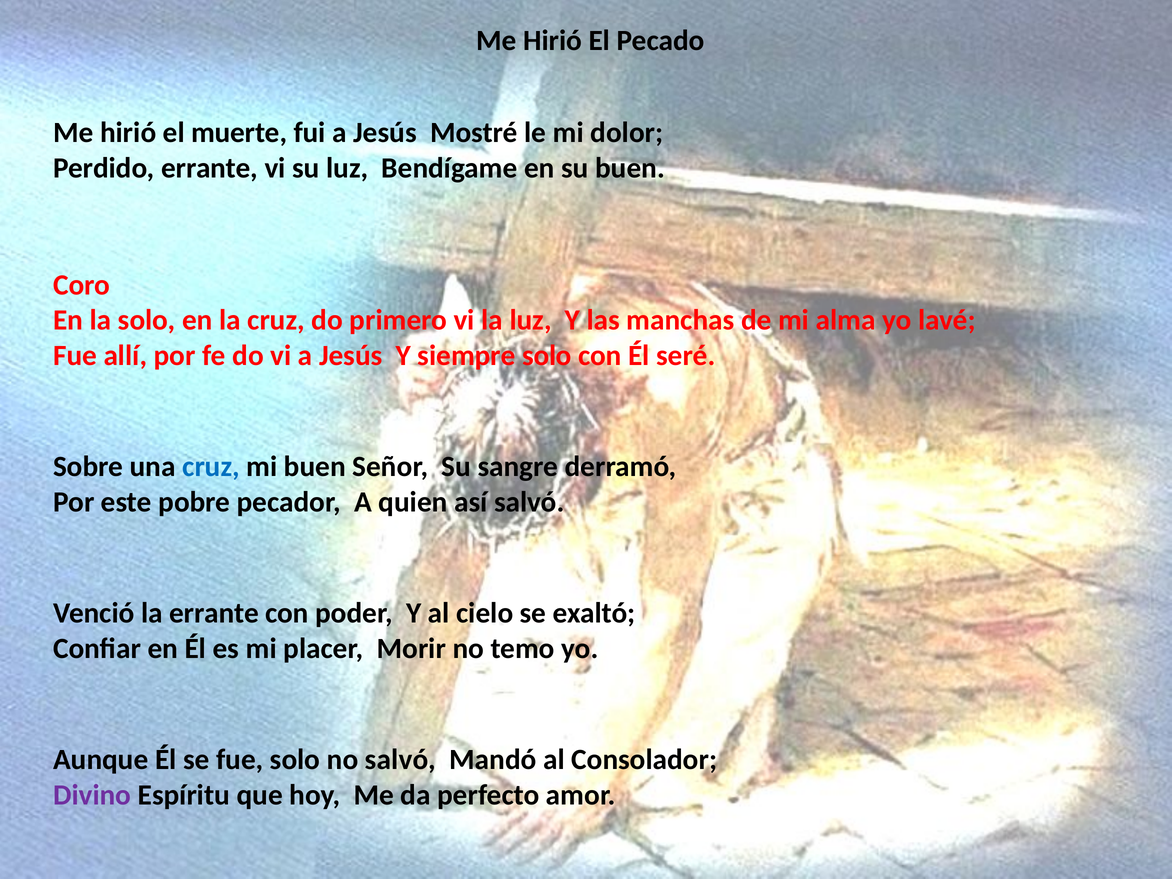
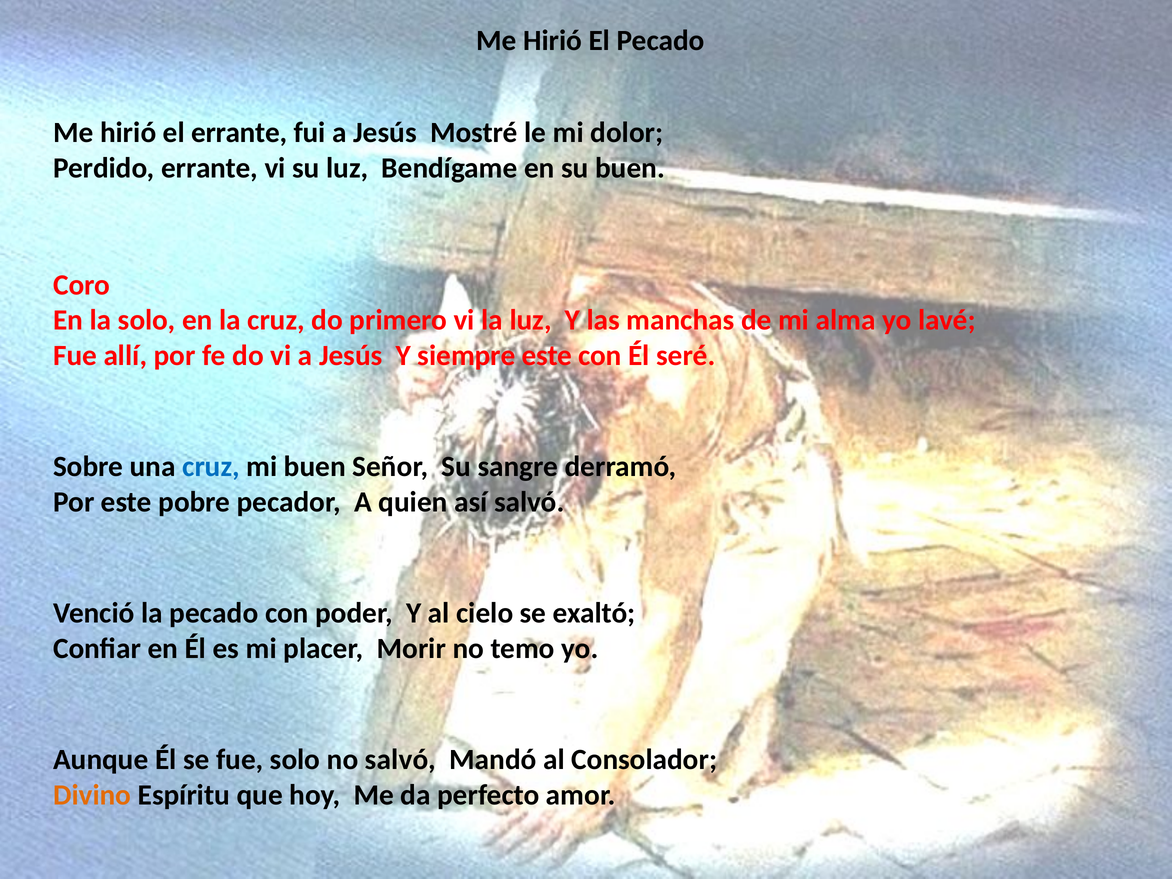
el muerte: muerte -> errante
siempre solo: solo -> este
la errante: errante -> pecado
Divino colour: purple -> orange
